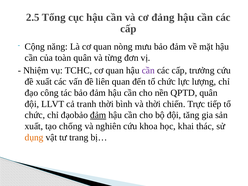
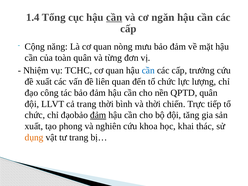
2.5: 2.5 -> 1.4
cần at (114, 17) underline: none -> present
đảng: đảng -> ngăn
cần at (148, 70) colour: purple -> blue
cả tranh: tranh -> trang
chống: chống -> phong
